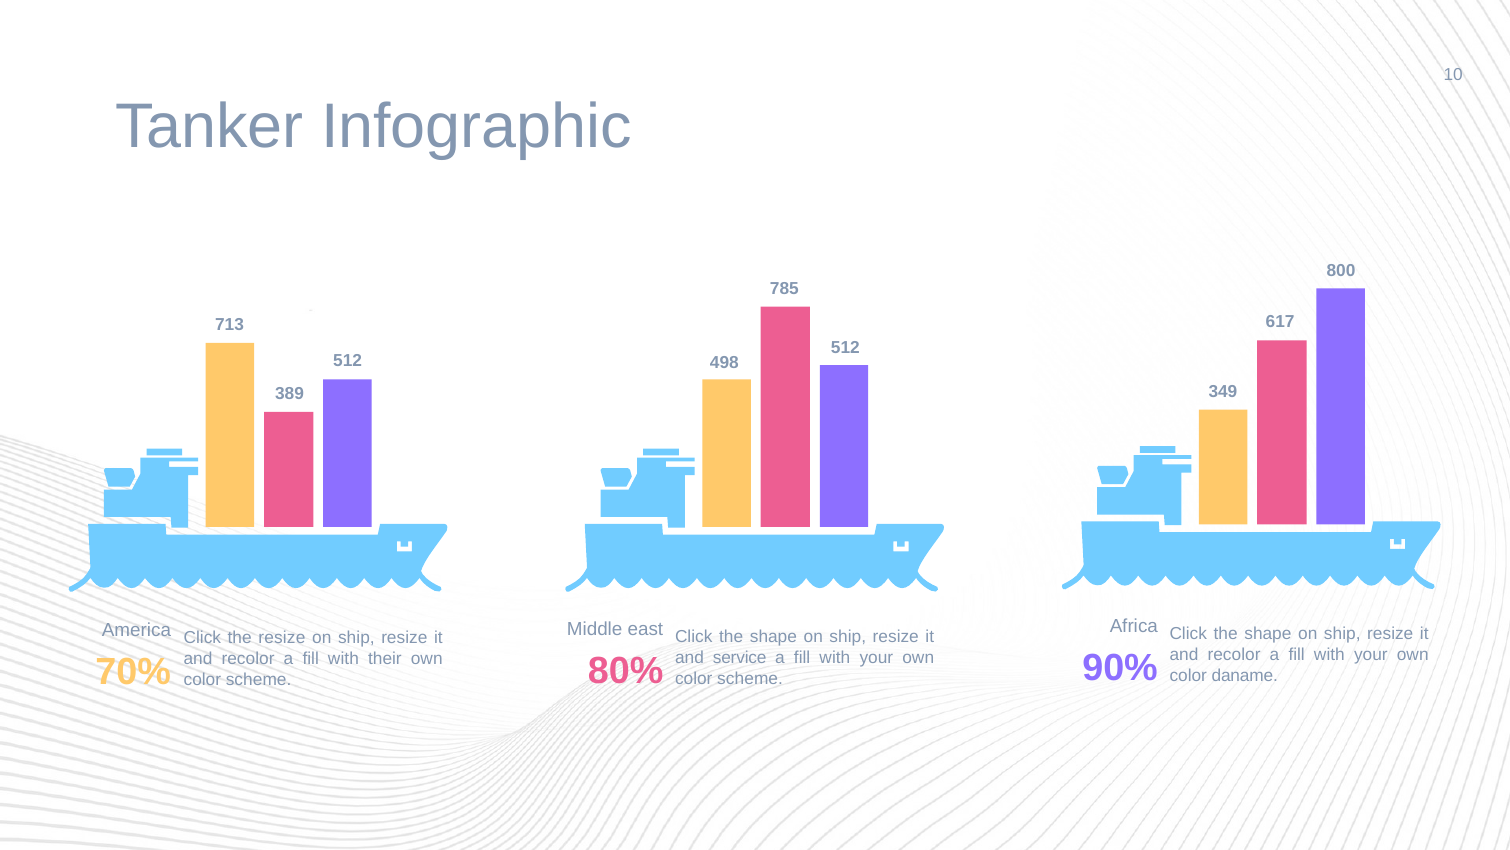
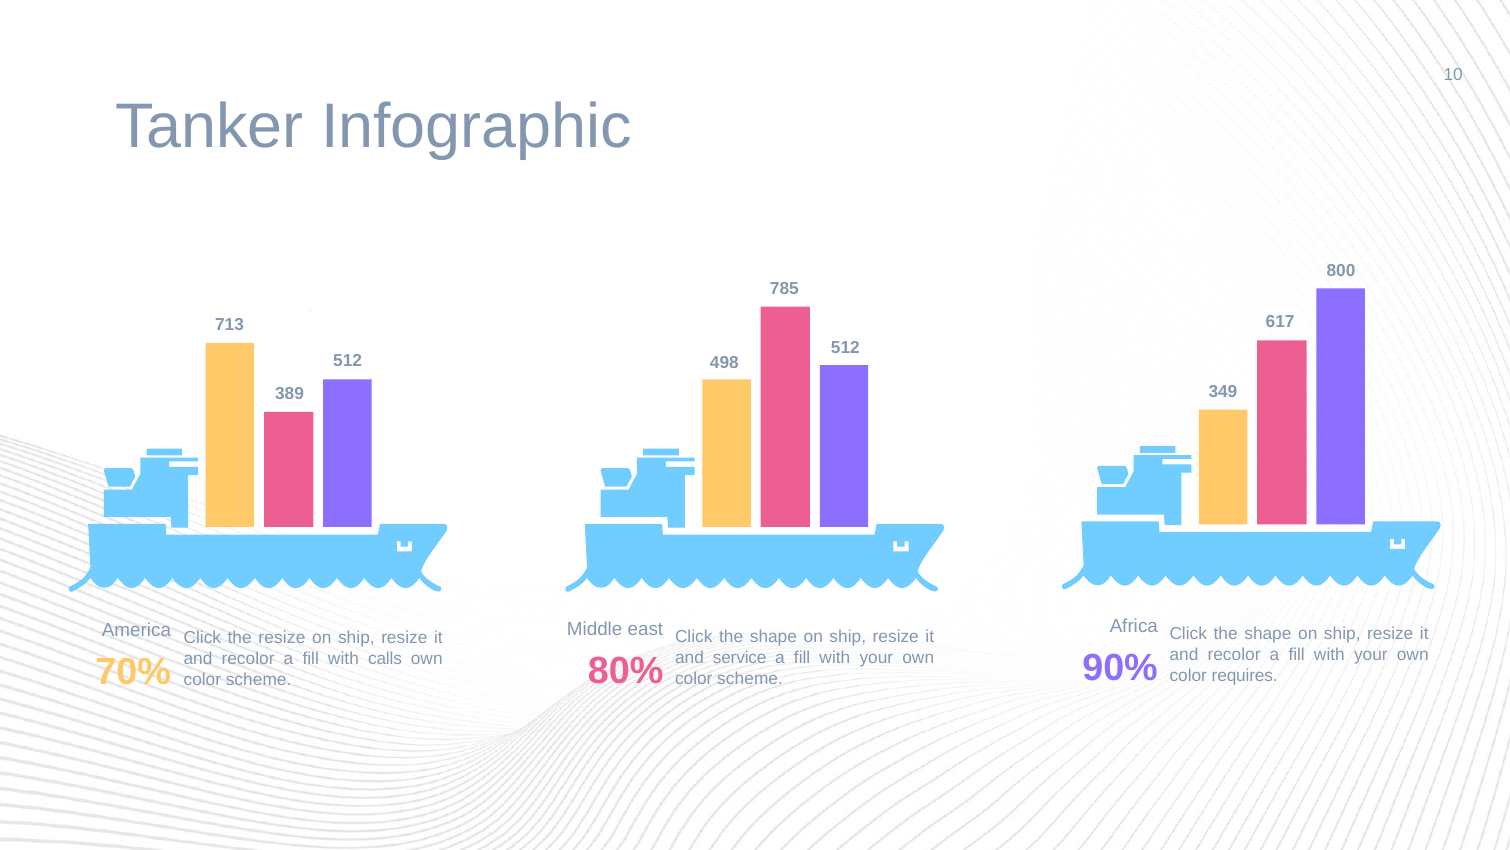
their: their -> calls
daname: daname -> requires
